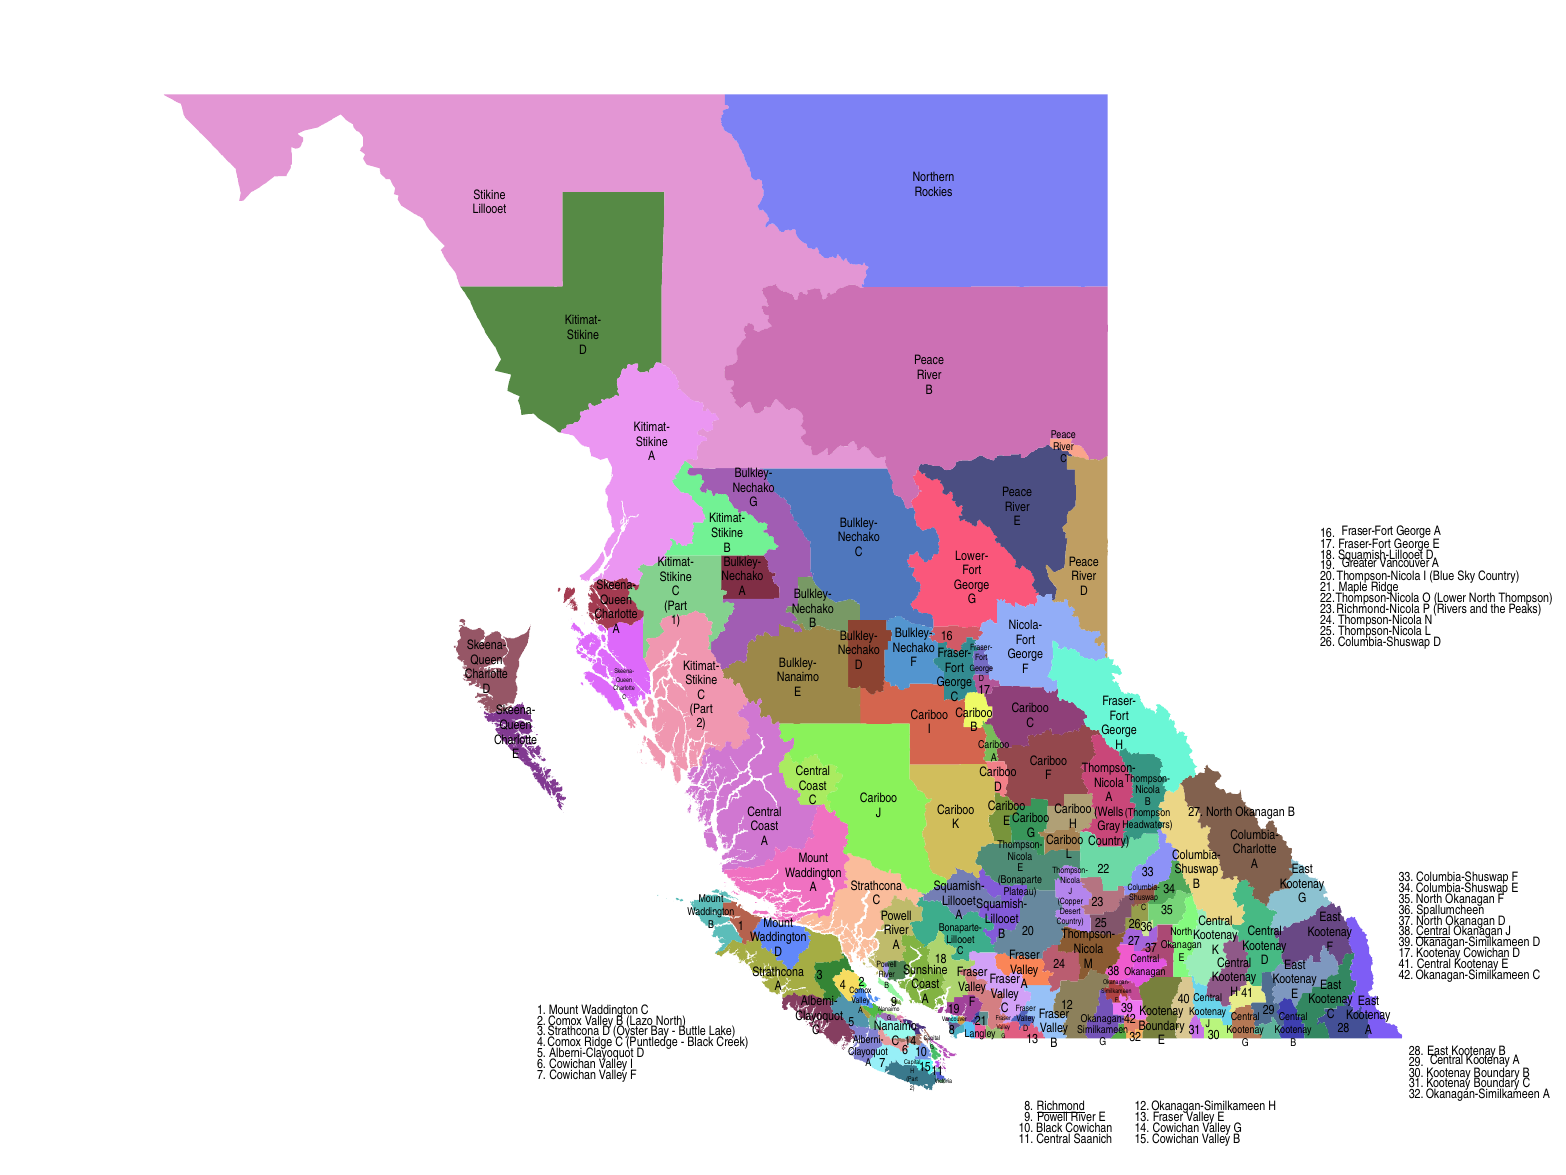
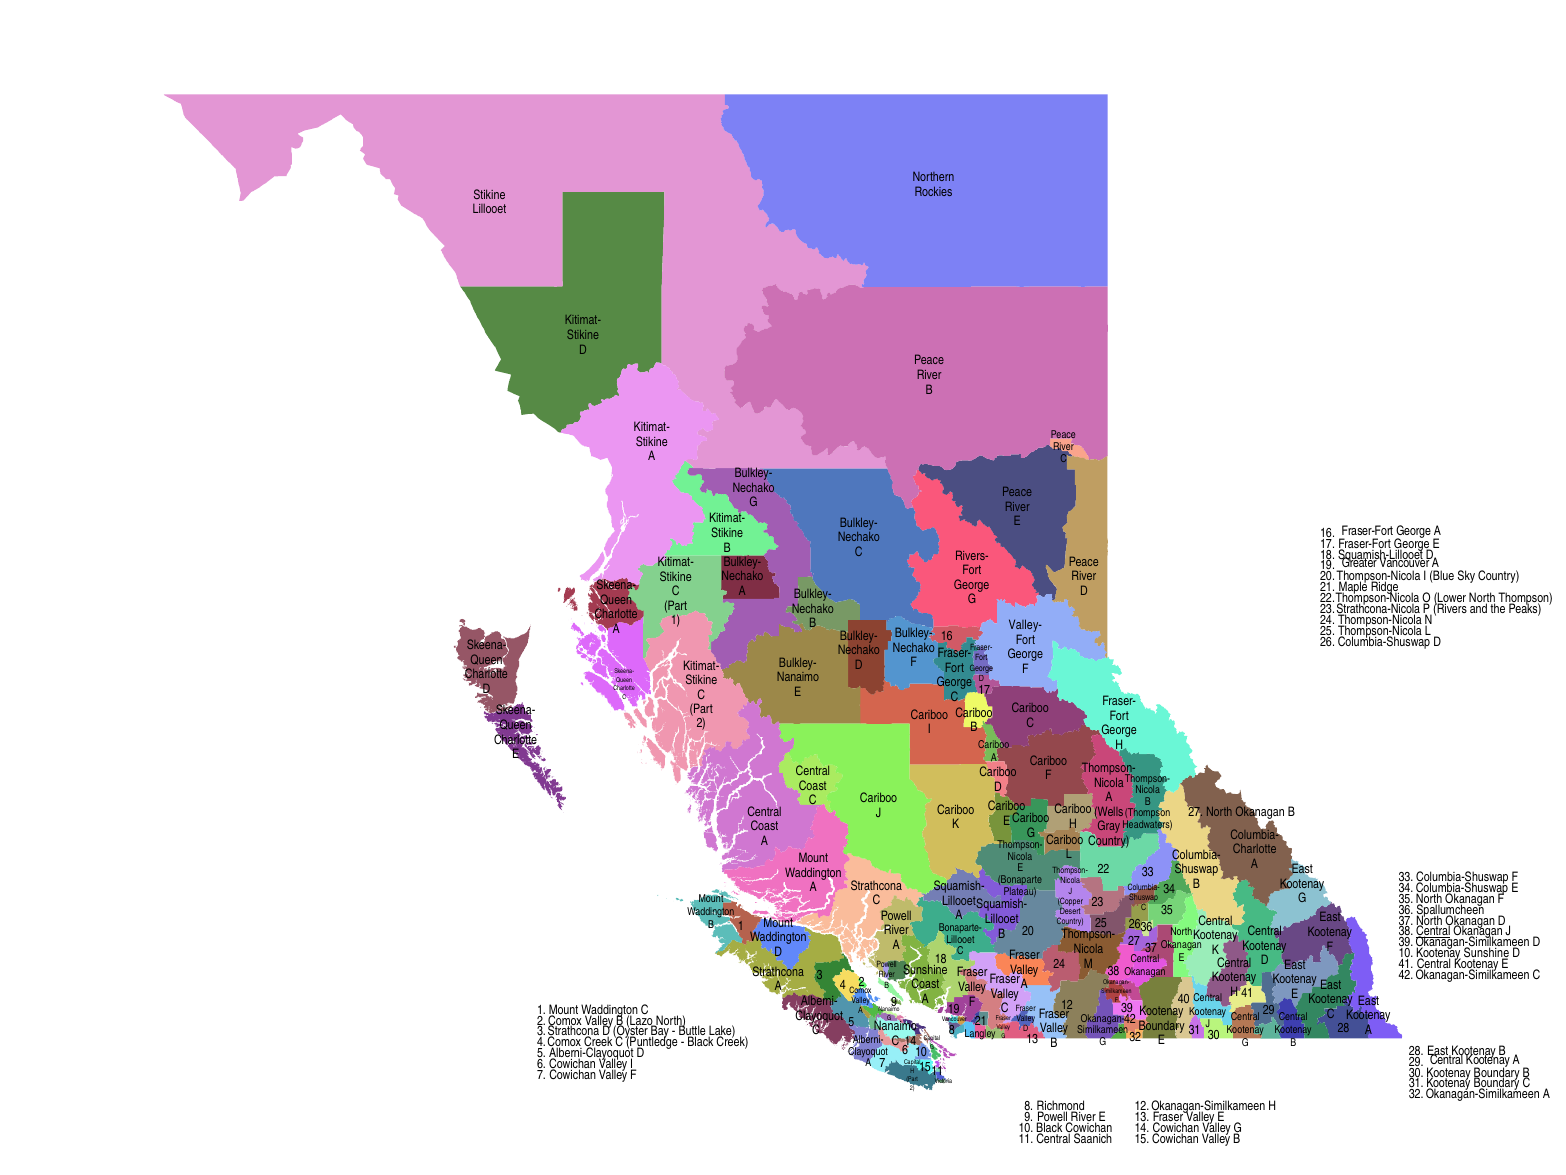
Lower-: Lower- -> Rivers-
Richmond-Nicola: Richmond-Nicola -> Strathcona-Nicola
Nicola-: Nicola- -> Valley-
37 17: 17 -> 10
Kootenay Cowichan: Cowichan -> Sunshine
Comox Ridge: Ridge -> Creek
Richmond underline: present -> none
